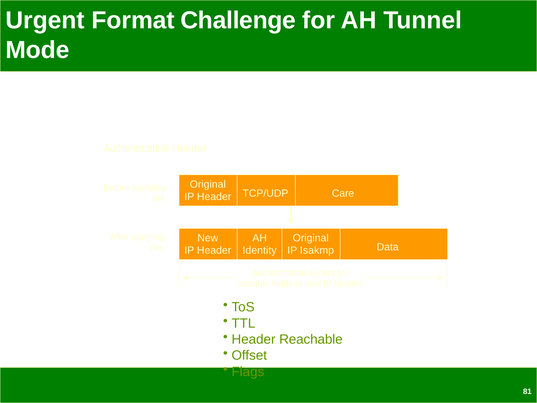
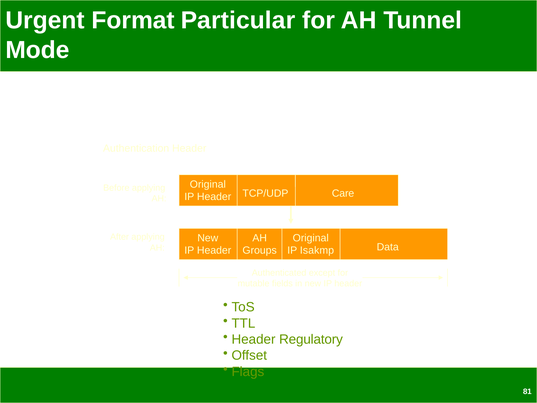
Challenge: Challenge -> Particular
Identity: Identity -> Groups
Reachable: Reachable -> Regulatory
